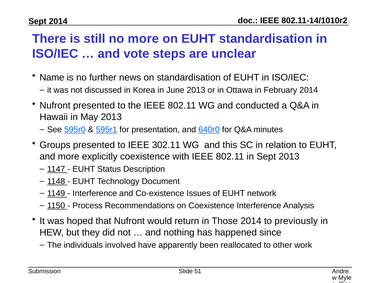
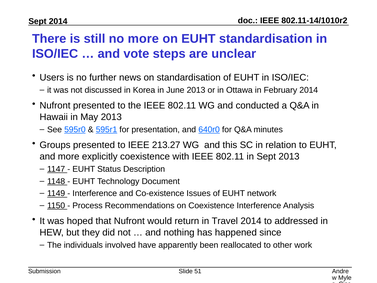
Name: Name -> Users
302.11: 302.11 -> 213.27
Those: Those -> Travel
previously: previously -> addressed
